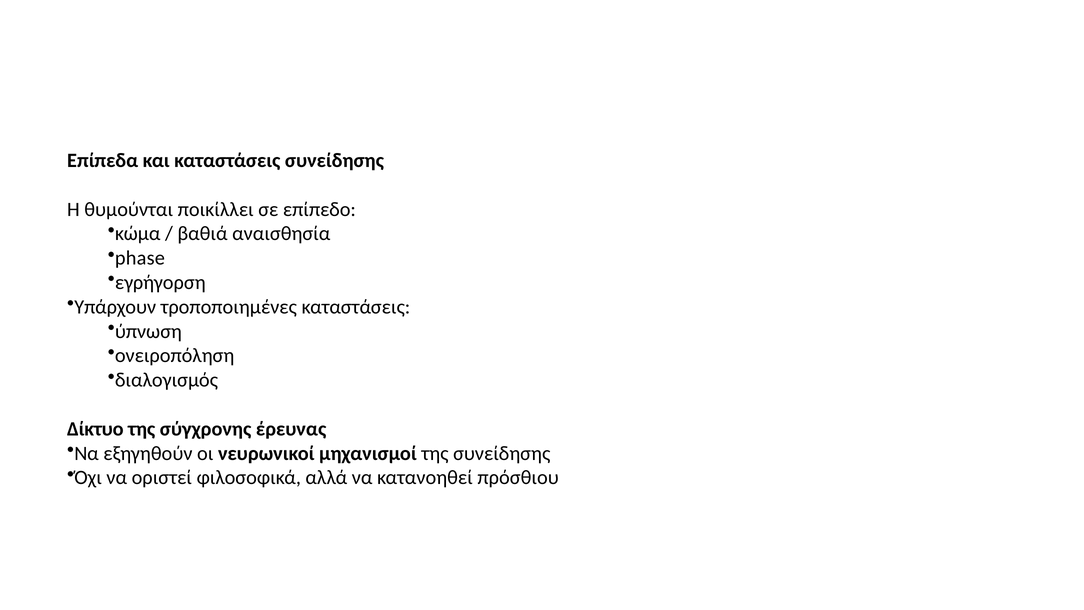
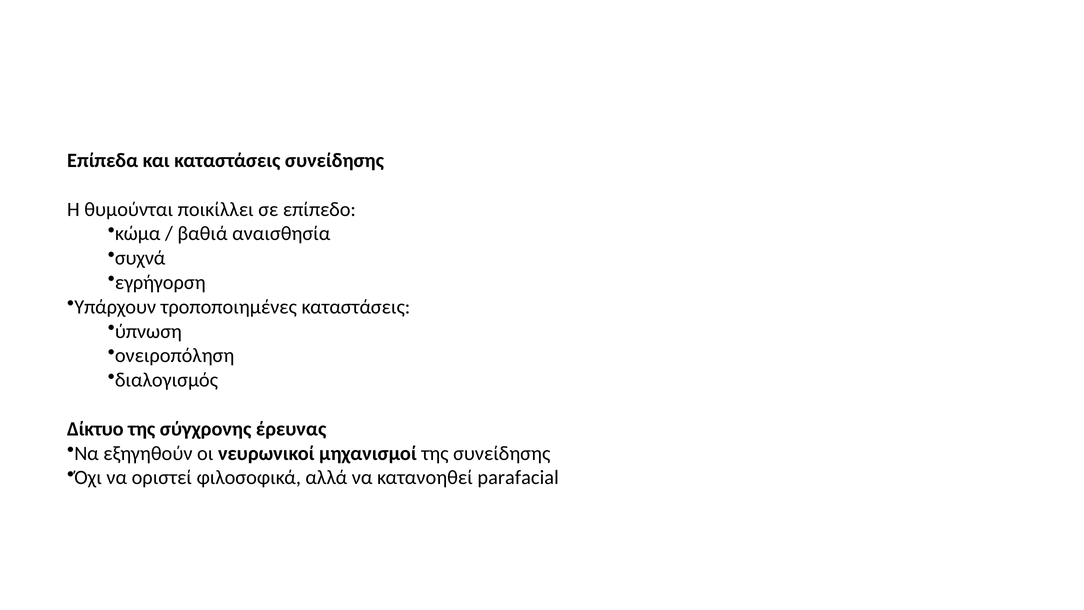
phase: phase -> συχνά
πρόσθιου: πρόσθιου -> parafacial
